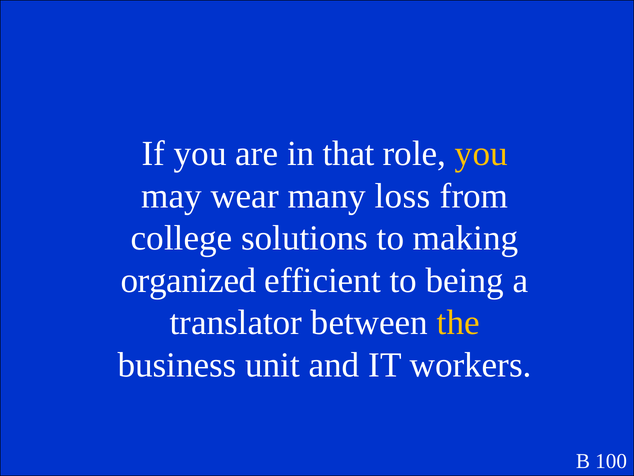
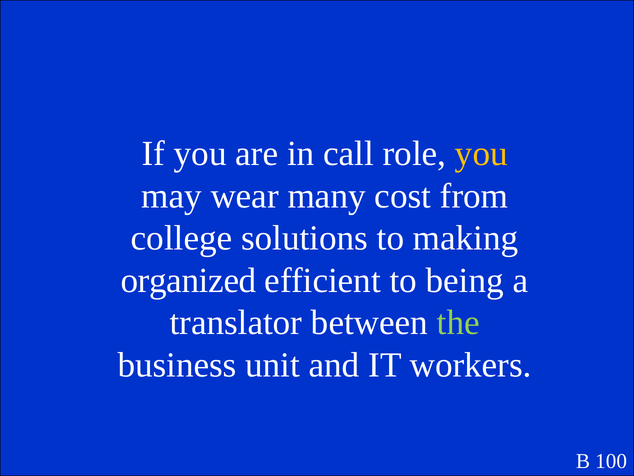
that: that -> call
loss: loss -> cost
the colour: yellow -> light green
